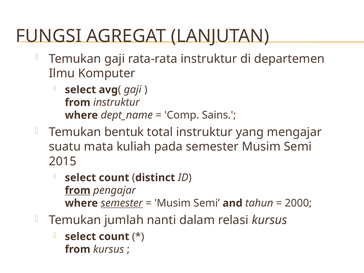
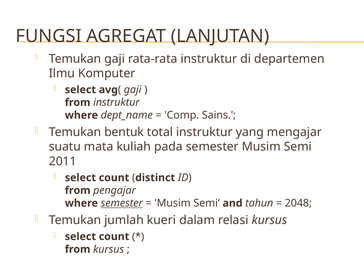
2015: 2015 -> 2011
from at (78, 190) underline: present -> none
2000: 2000 -> 2048
nanti: nanti -> kueri
